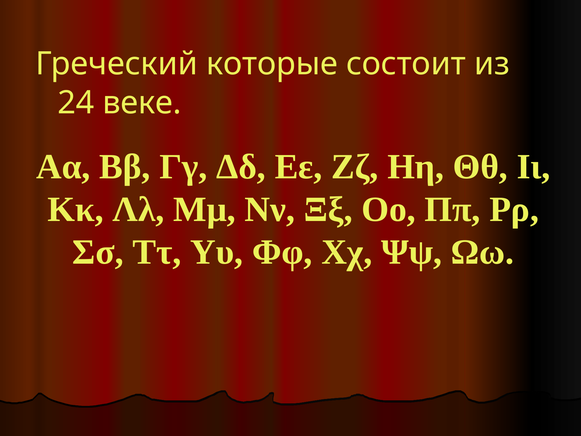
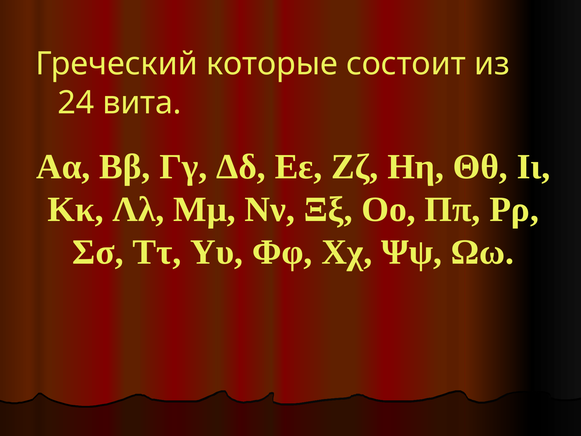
веке: веке -> вита
